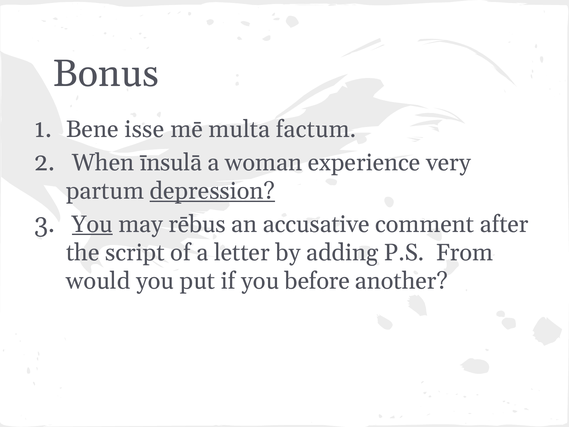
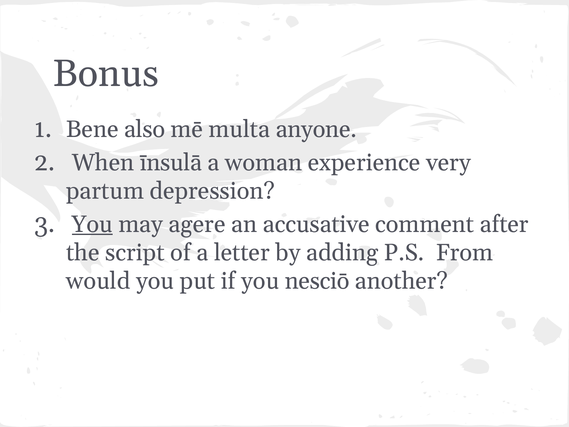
isse: isse -> also
factum: factum -> anyone
depression underline: present -> none
rēbus: rēbus -> agere
before: before -> nesciō
